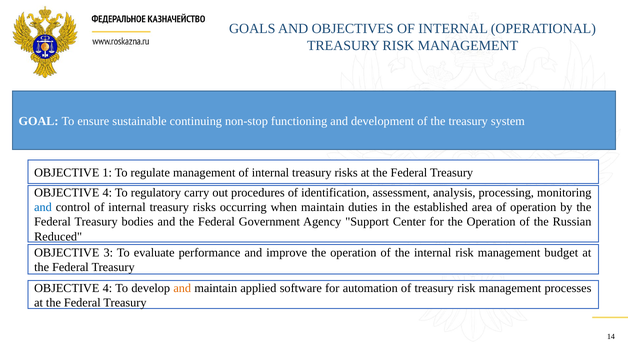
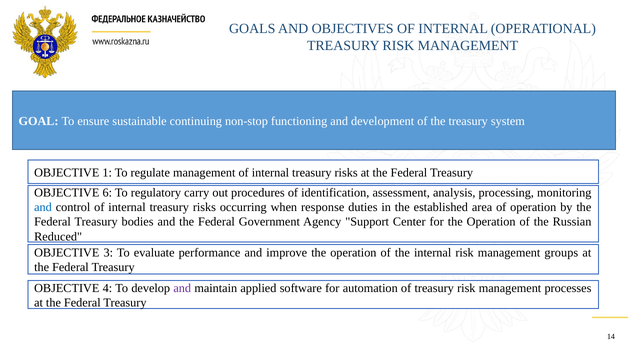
4 at (107, 193): 4 -> 6
when maintain: maintain -> response
budget: budget -> groups
and at (182, 288) colour: orange -> purple
